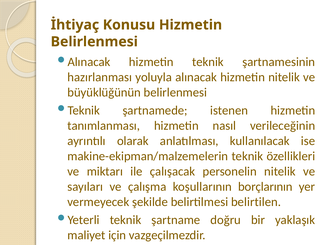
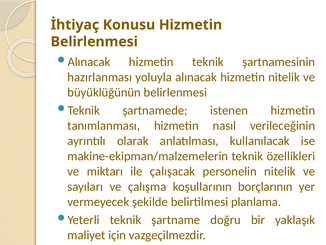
belirtilen: belirtilen -> planlama
